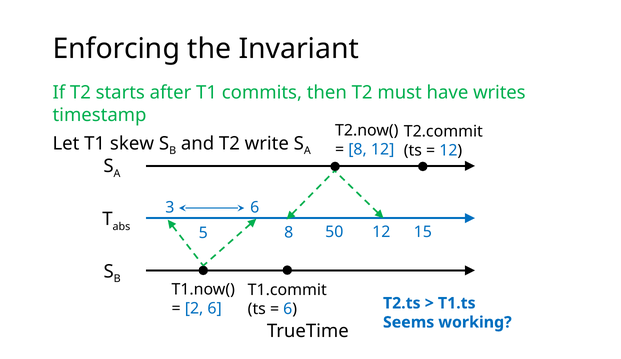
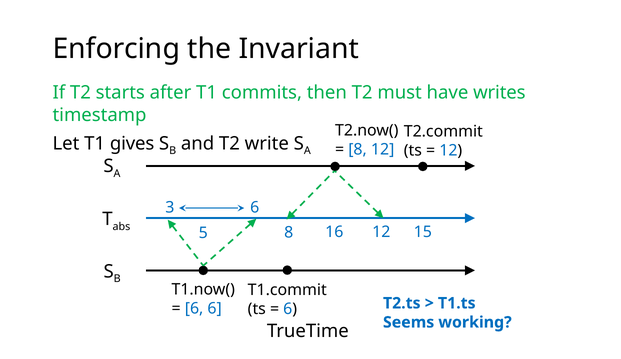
skew: skew -> gives
50: 50 -> 16
2 at (194, 308): 2 -> 6
